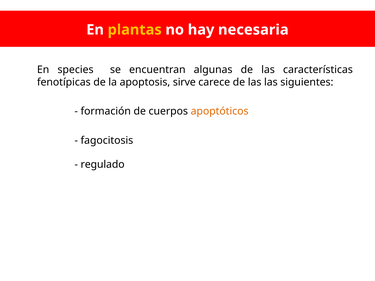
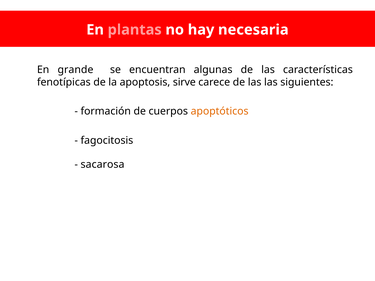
plantas colour: yellow -> pink
species: species -> grande
regulado: regulado -> sacarosa
